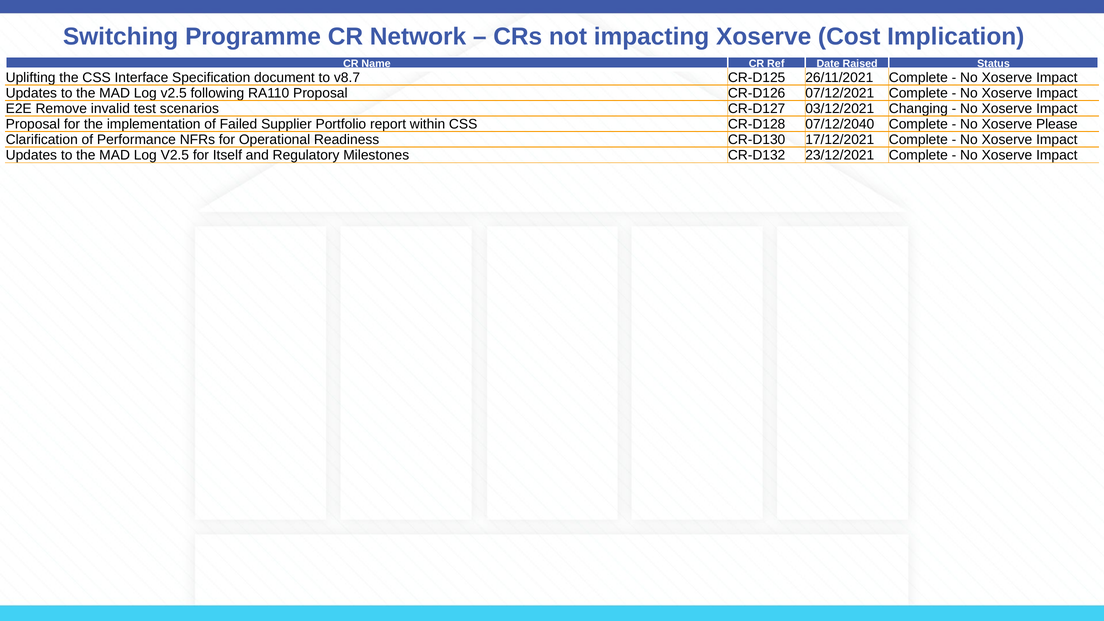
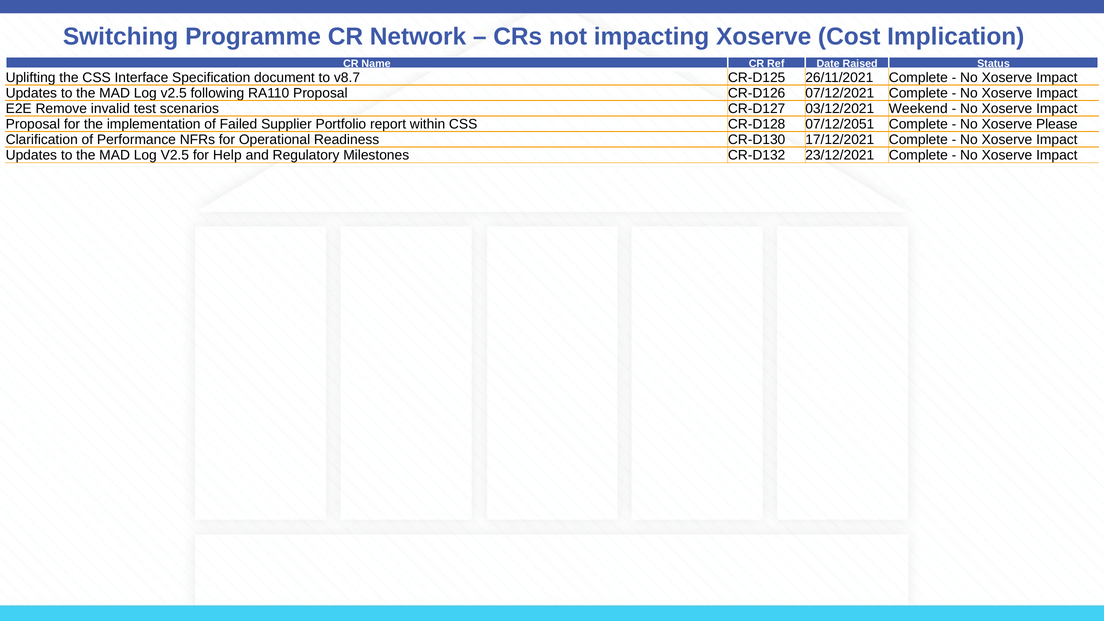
Changing: Changing -> Weekend
07/12/2040: 07/12/2040 -> 07/12/2051
Itself: Itself -> Help
